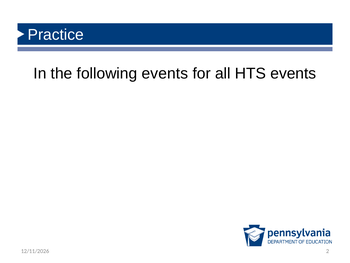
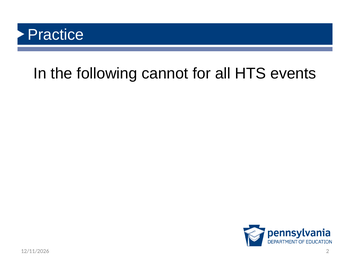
following events: events -> cannot
